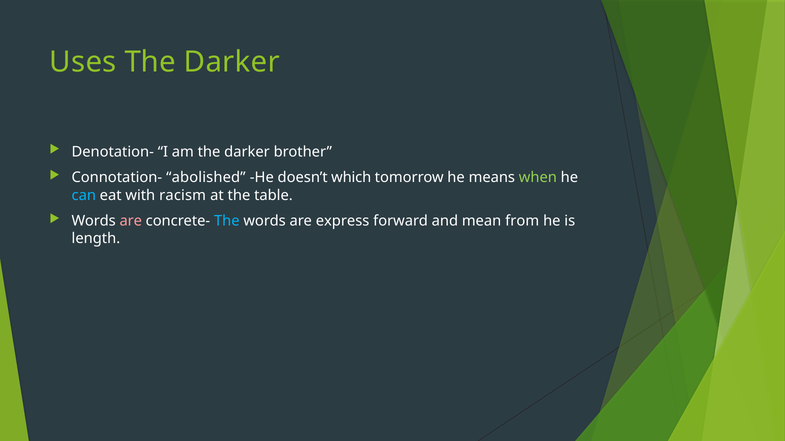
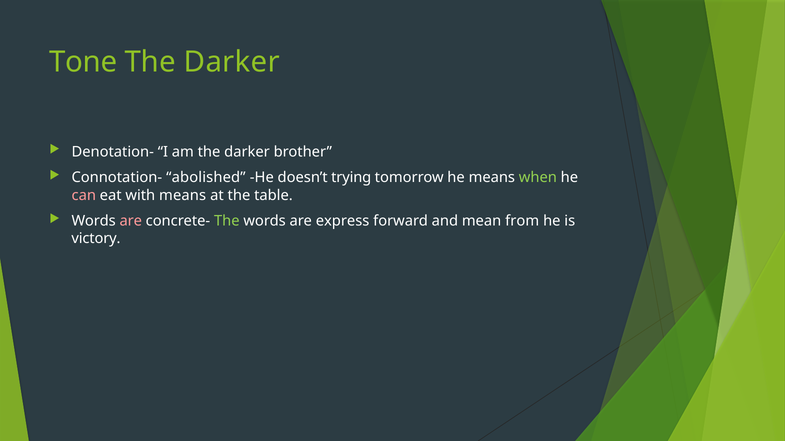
Uses: Uses -> Tone
which: which -> trying
can colour: light blue -> pink
with racism: racism -> means
The at (227, 221) colour: light blue -> light green
length: length -> victory
